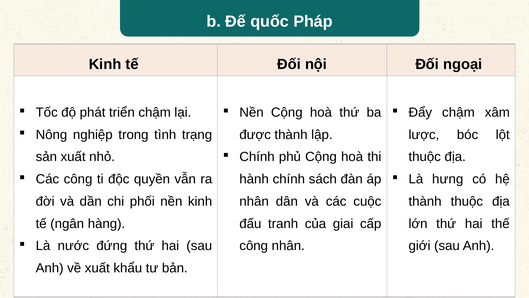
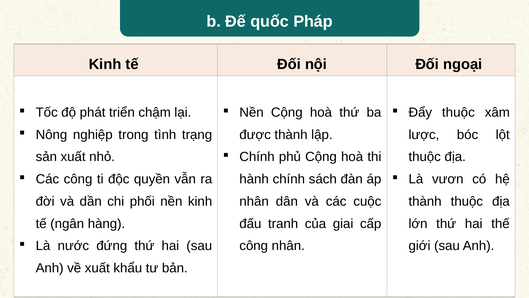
Đẩy chậm: chậm -> thuộc
hưng: hưng -> vươn
